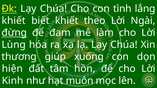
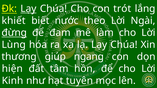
Lạy at (28, 9) underline: none -> present
tình: tình -> trót
biết khiết: khiết -> nước
xuống: xuống -> ngang
muôn: muôn -> tuyên
